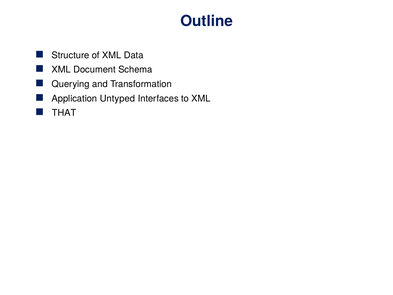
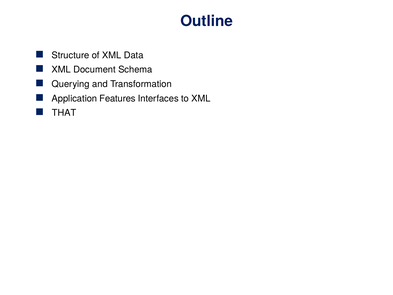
Untyped: Untyped -> Features
